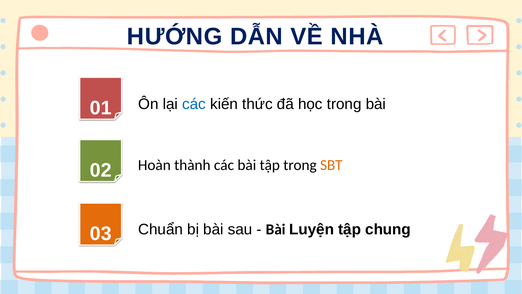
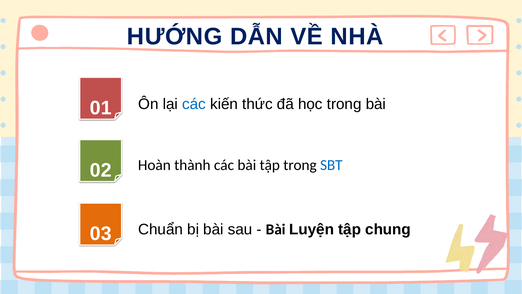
SBT colour: orange -> blue
